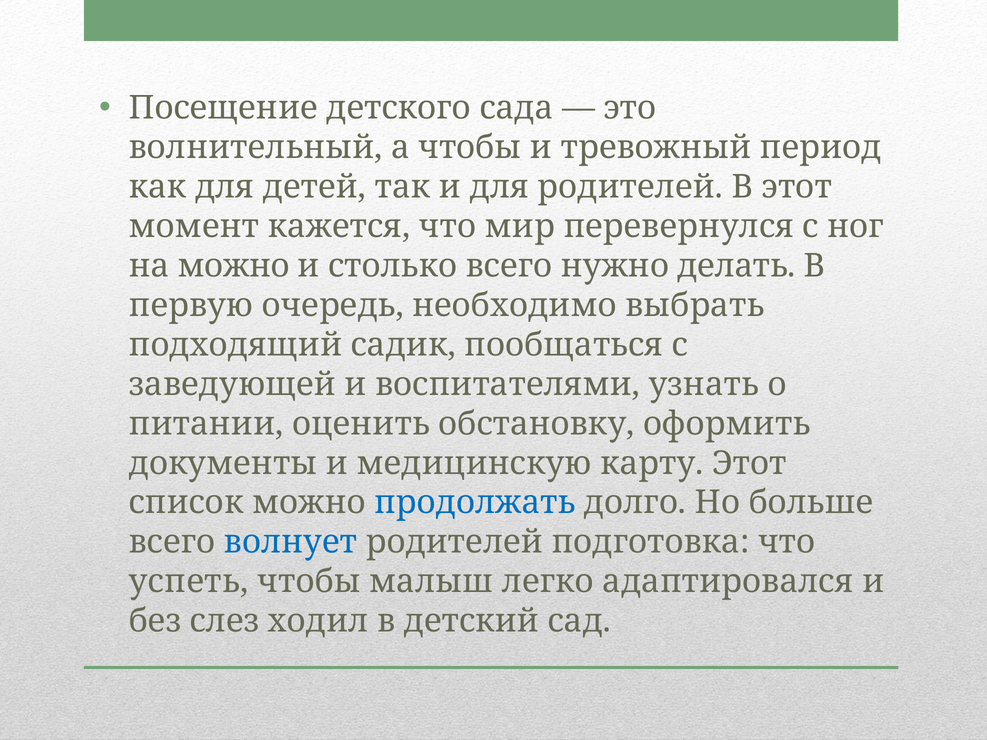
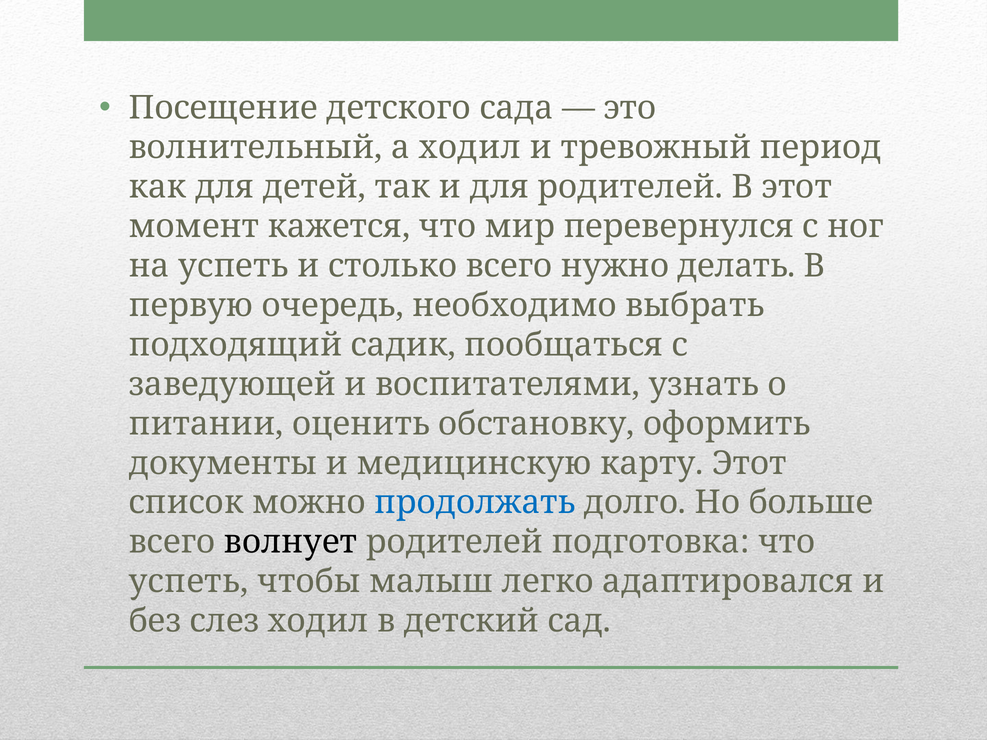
а чтобы: чтобы -> ходил
на можно: можно -> успеть
волнует colour: blue -> black
